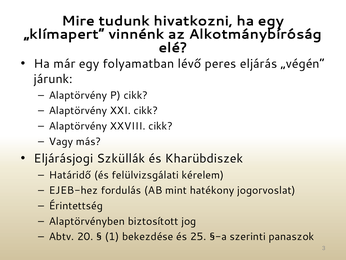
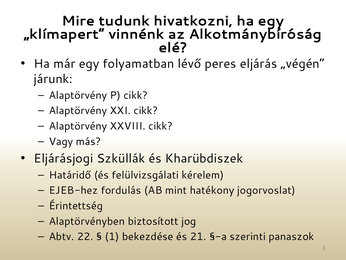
20: 20 -> 22
25: 25 -> 21
